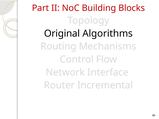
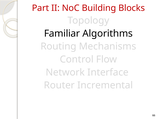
Original: Original -> Familiar
